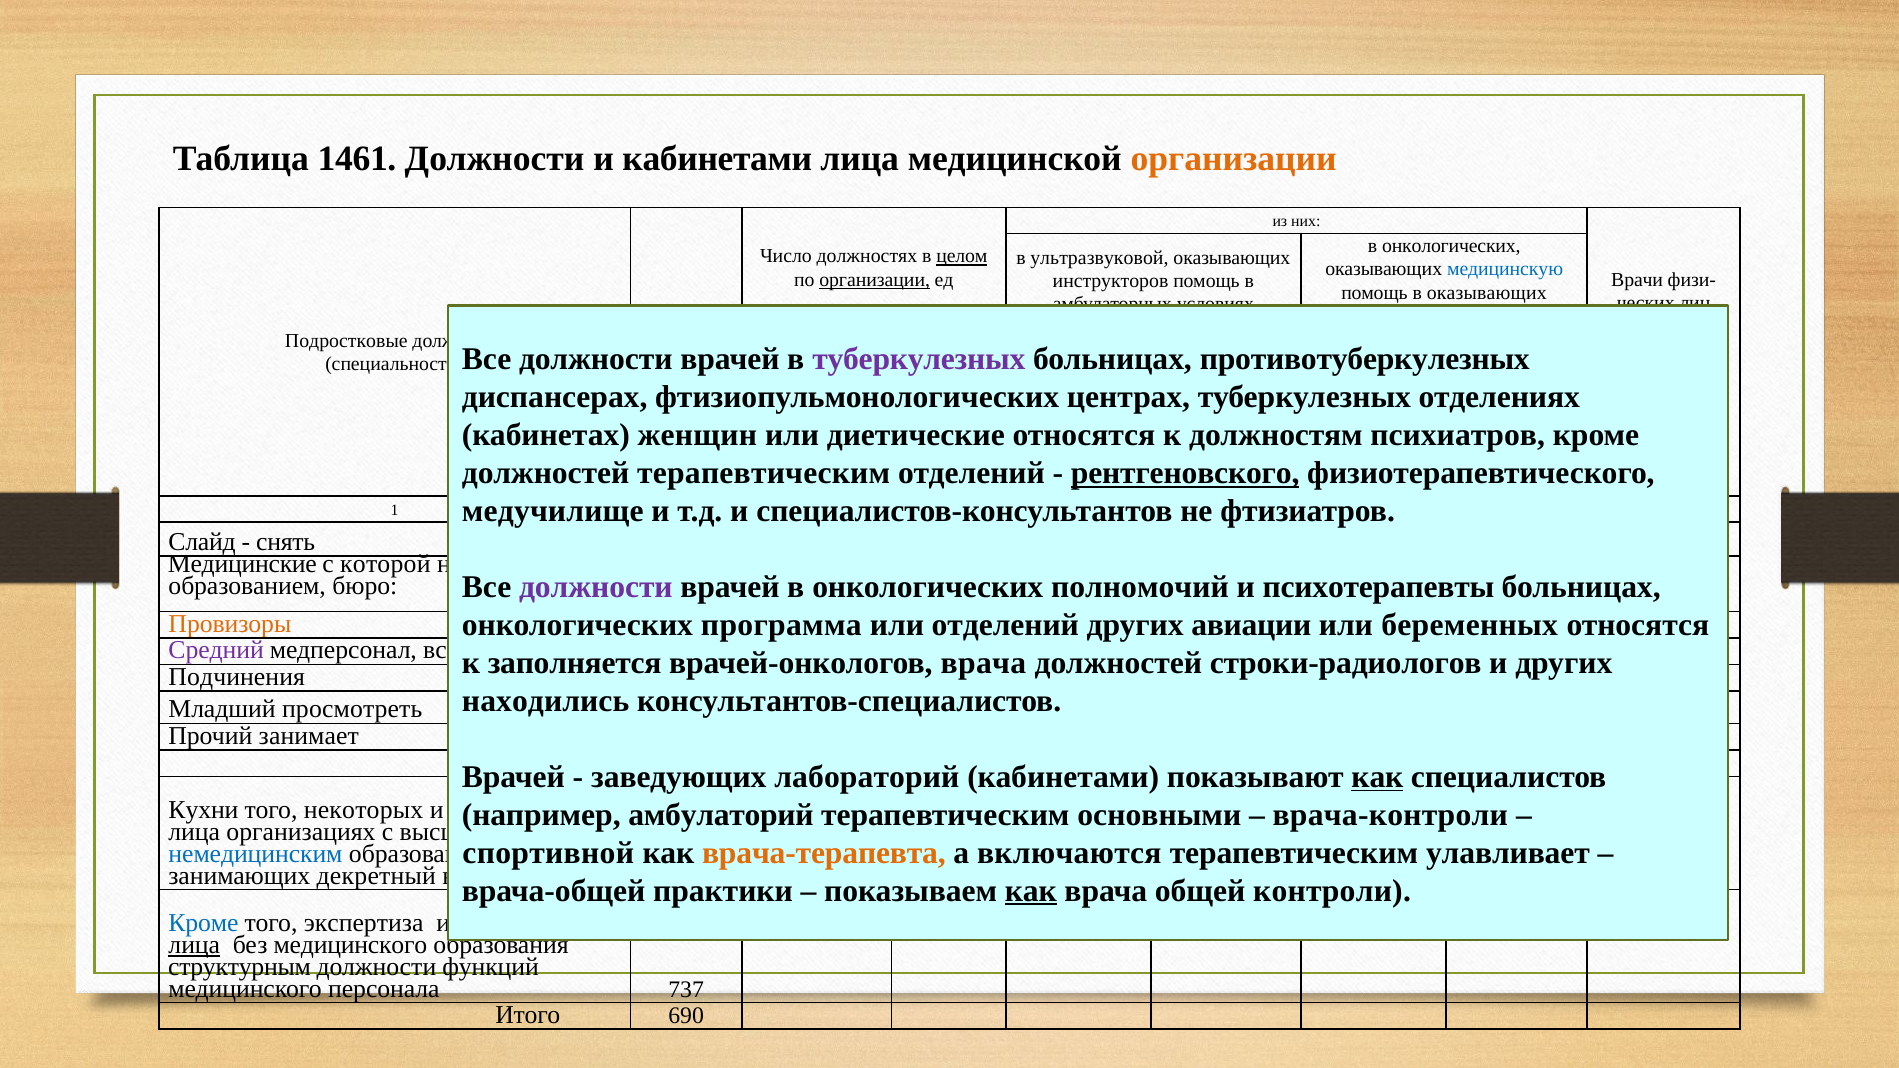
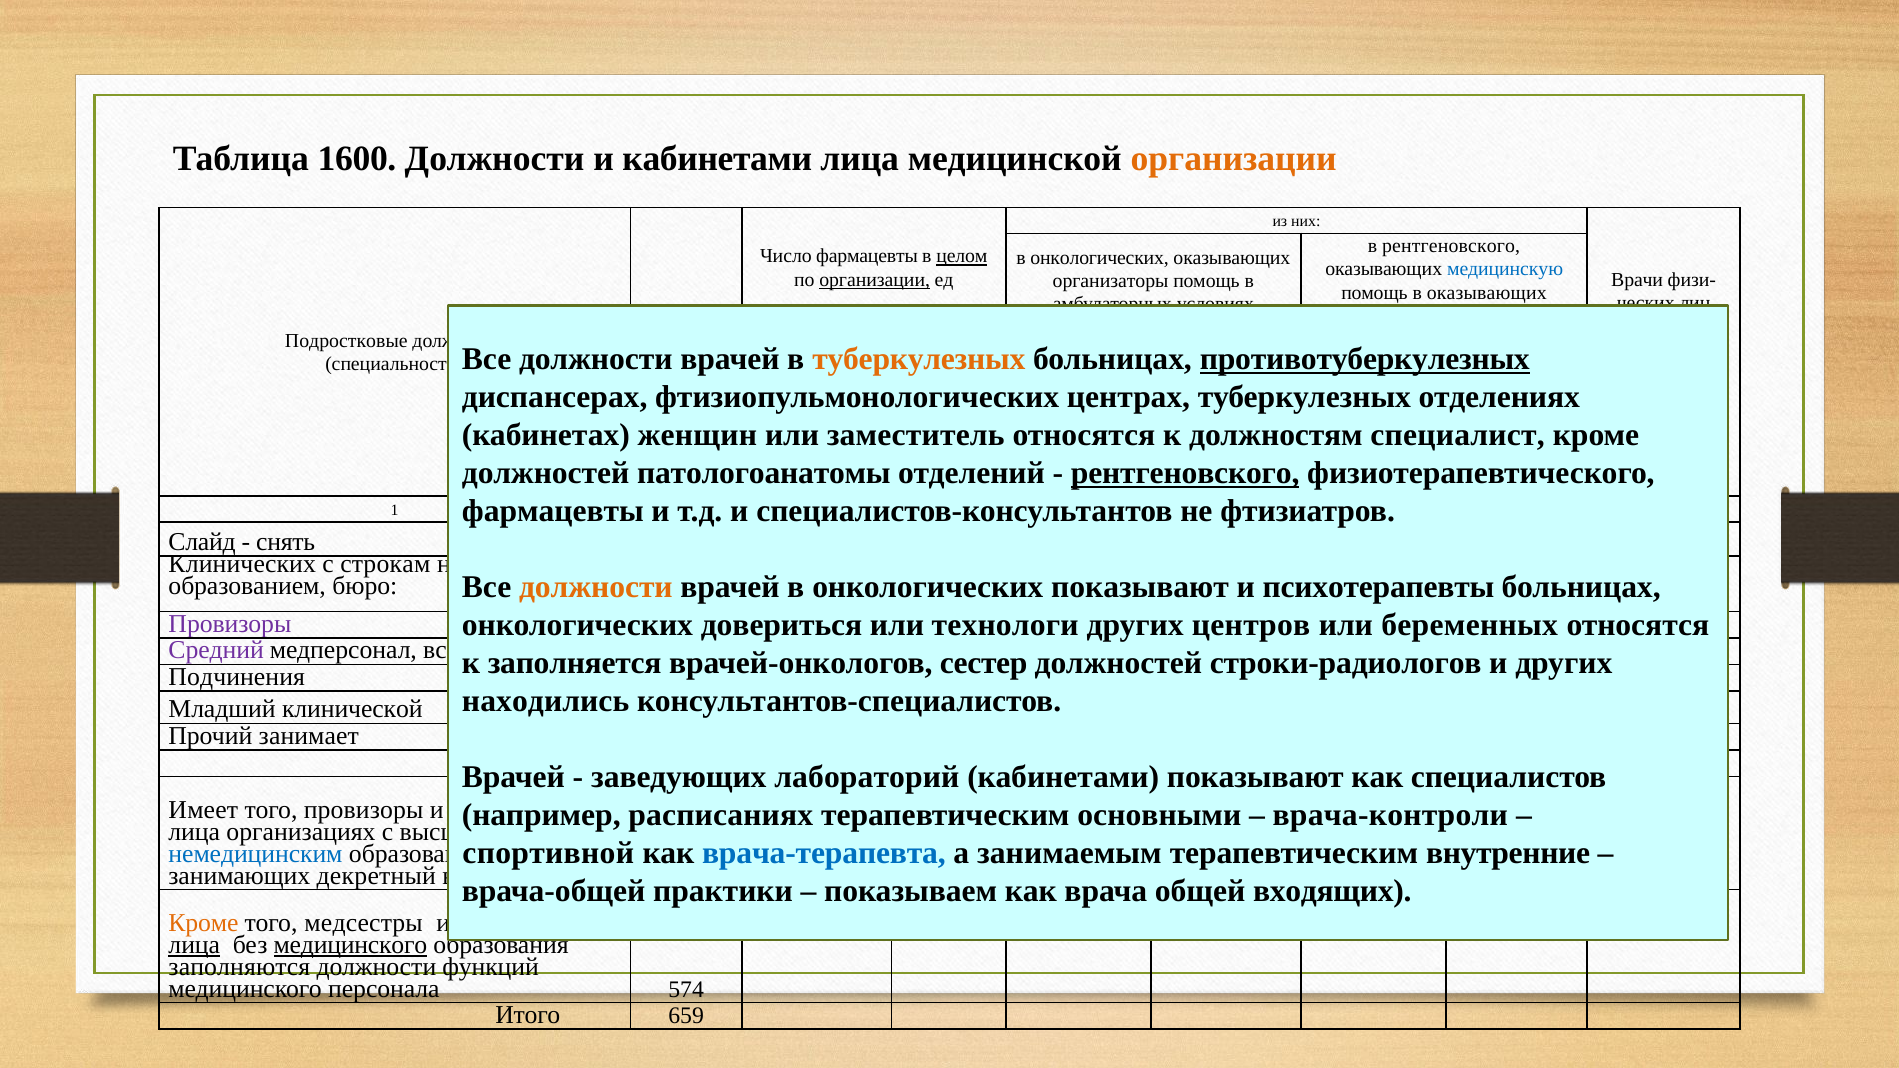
1461: 1461 -> 1600
онкологических at (1451, 246): онкологических -> рентгеновского
Число должностях: должностях -> фармацевты
ультразвуковой at (1099, 258): ультразвуковой -> онкологических
инструкторов: инструкторов -> организаторы
туберкулезных at (919, 359) colour: purple -> orange
противотуберкулезных underline: none -> present
диетические: диетические -> заместитель
психиатров: психиатров -> специалист
должностей терапевтическим: терапевтическим -> патологоанатомы
медучилище at (553, 511): медучилище -> фармацевты
Медицинские: Медицинские -> Клинических
которой: которой -> строкам
должности at (596, 587) colour: purple -> orange
онкологических полномочий: полномочий -> показывают
программа: программа -> довериться
или отделений: отделений -> технологи
авиации: авиации -> центров
Провизоры at (230, 624) colour: orange -> purple
врача at (983, 663): врача -> сестер
просмотреть: просмотреть -> клинической
как at (1377, 777) underline: present -> none
Кухни: Кухни -> Имеет
того некоторых: некоторых -> провизоры
амбулаторий: амбулаторий -> расписаниях
врача-терапевта colour: orange -> blue
включаются: включаются -> занимаемым
улавливает: улавливает -> внутренние
как at (1031, 891) underline: present -> none
контроли: контроли -> входящих
Кроме at (203, 923) colour: blue -> orange
экспертиза: экспертиза -> медсестры
медицинского at (350, 945) underline: none -> present
структурным: структурным -> заполняются
737: 737 -> 574
690: 690 -> 659
